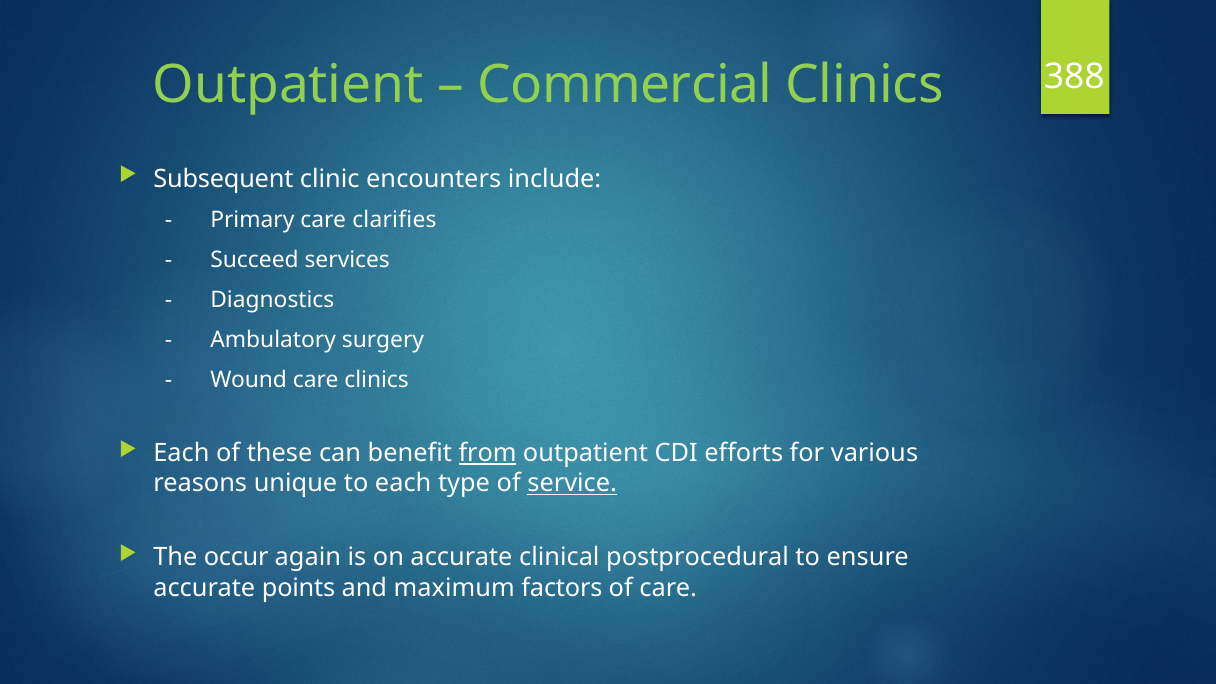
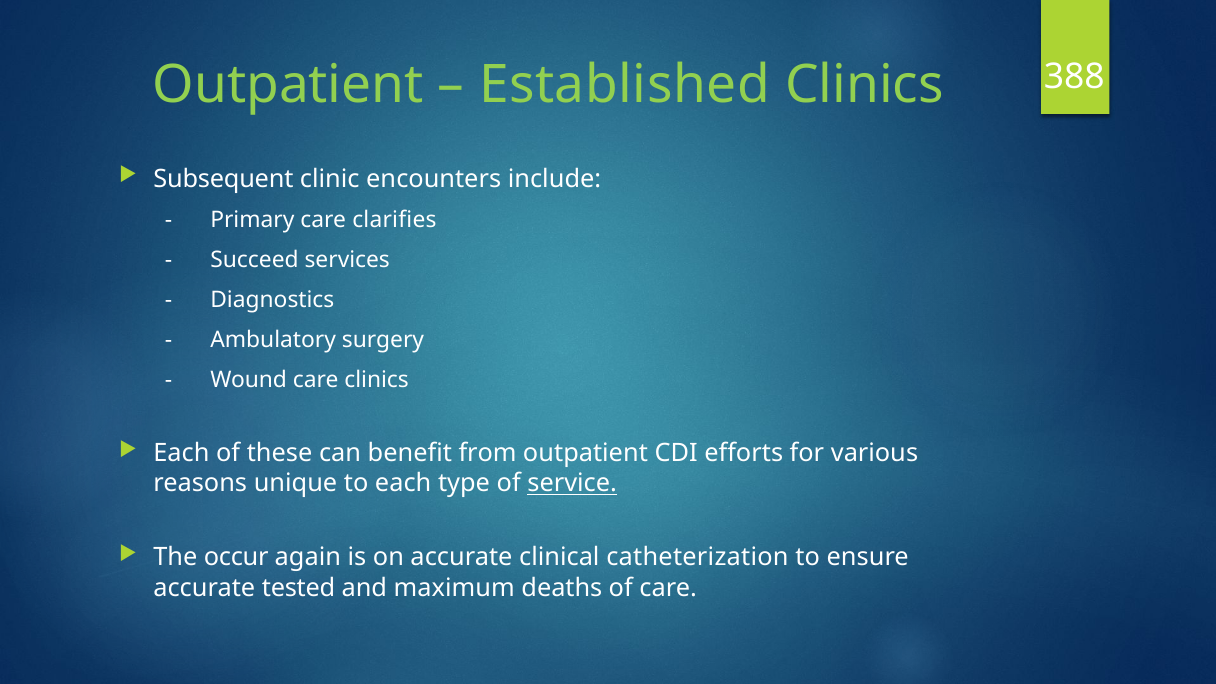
Commercial: Commercial -> Established
from underline: present -> none
postprocedural: postprocedural -> catheterization
points: points -> tested
factors: factors -> deaths
